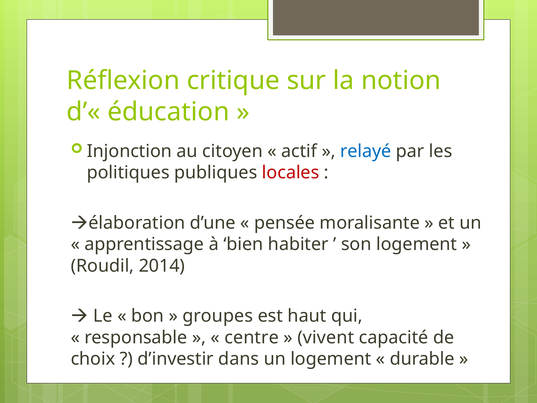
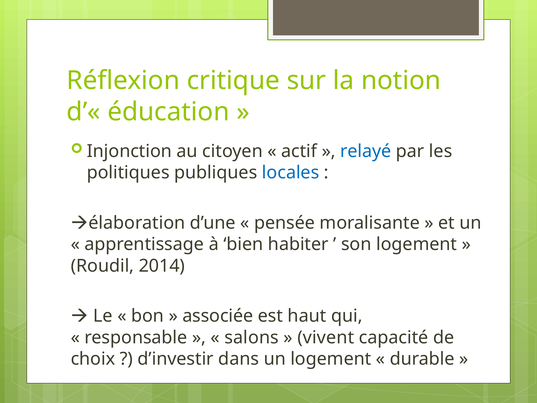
locales colour: red -> blue
groupes: groupes -> associée
centre: centre -> salons
